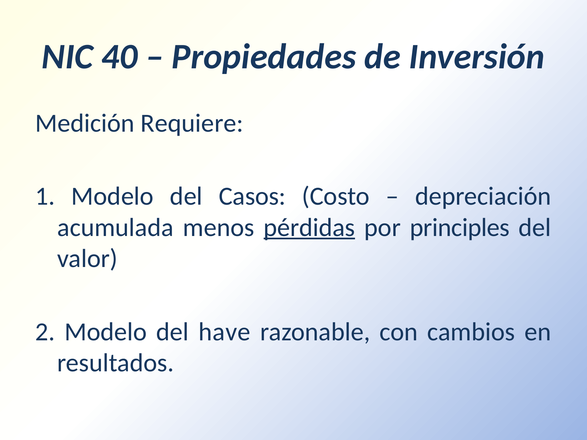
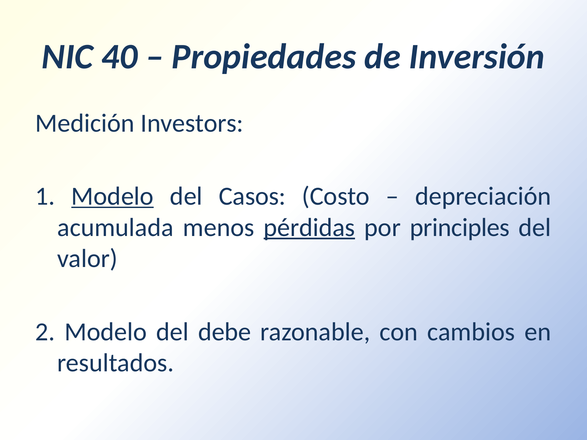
Requiere: Requiere -> Investors
Modelo at (112, 196) underline: none -> present
have: have -> debe
